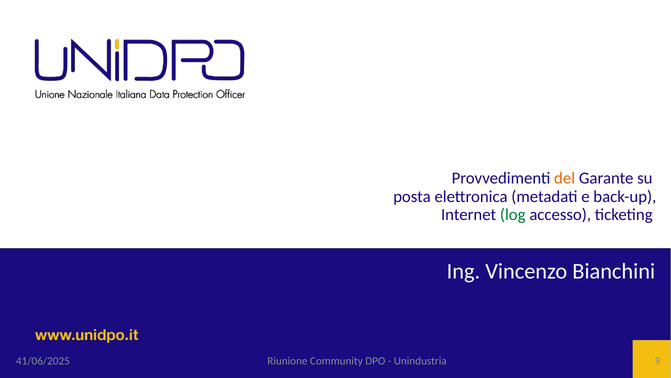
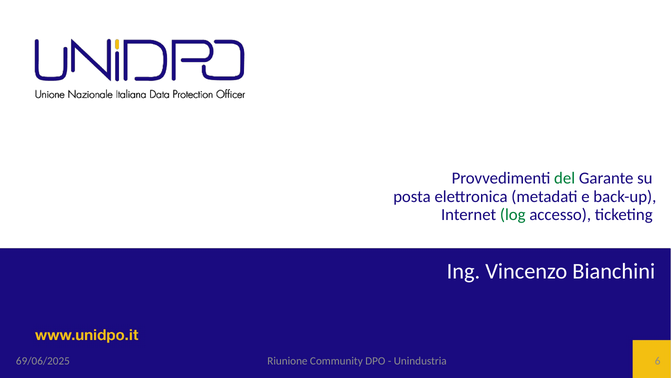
del colour: orange -> green
9: 9 -> 6
41/06/2025: 41/06/2025 -> 69/06/2025
